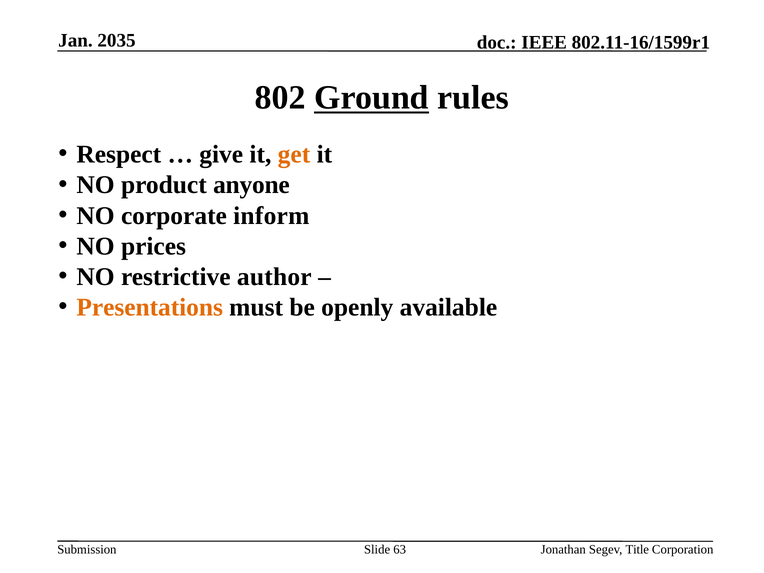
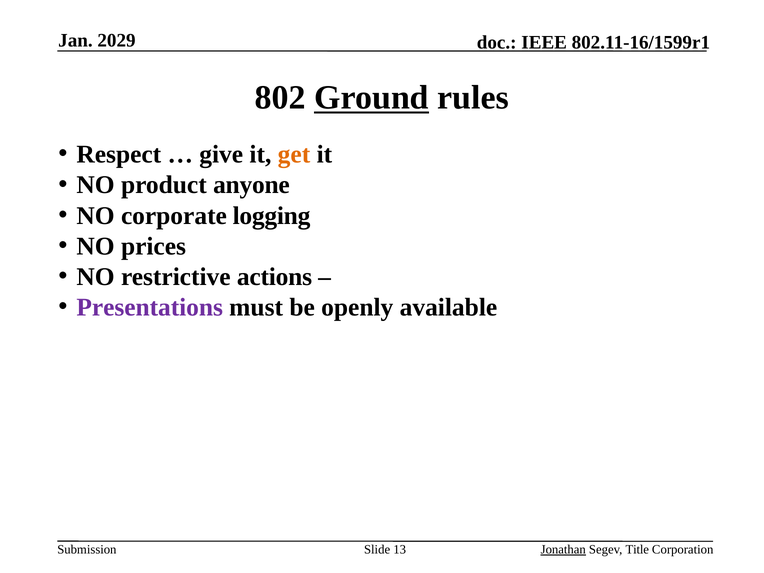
2035: 2035 -> 2029
inform: inform -> logging
author: author -> actions
Presentations colour: orange -> purple
63: 63 -> 13
Jonathan underline: none -> present
